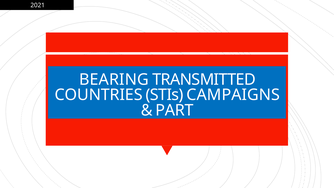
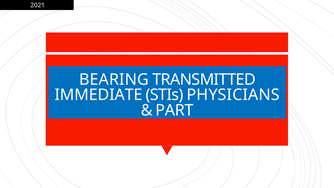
COUNTRIES: COUNTRIES -> IMMEDIATE
CAMPAIGNS: CAMPAIGNS -> PHYSICIANS
